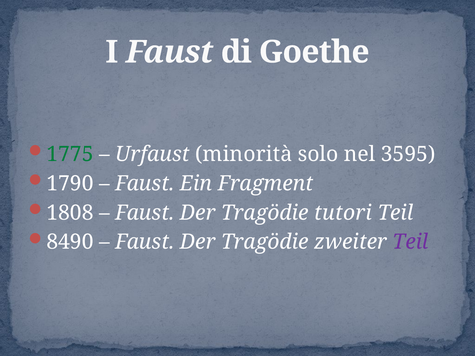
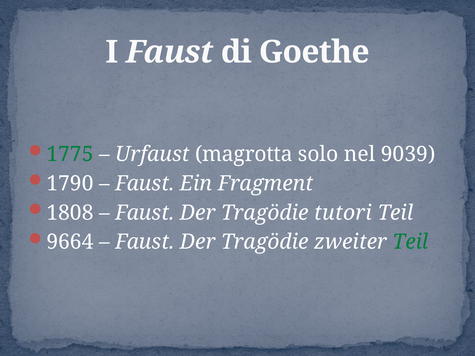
minorità: minorità -> magrotta
3595: 3595 -> 9039
8490: 8490 -> 9664
Teil at (410, 242) colour: purple -> green
